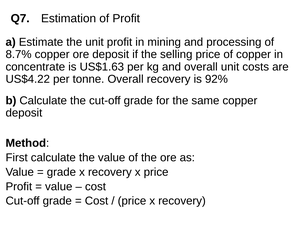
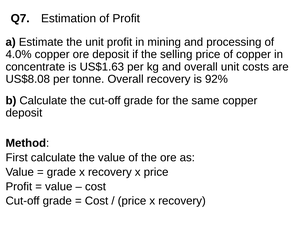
8.7%: 8.7% -> 4.0%
US$4.22: US$4.22 -> US$8.08
